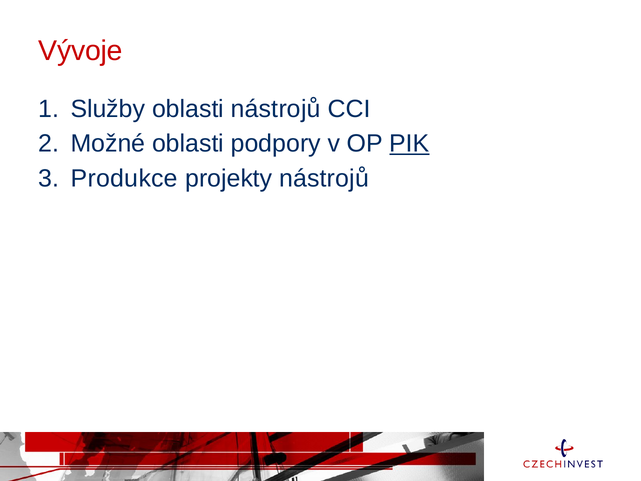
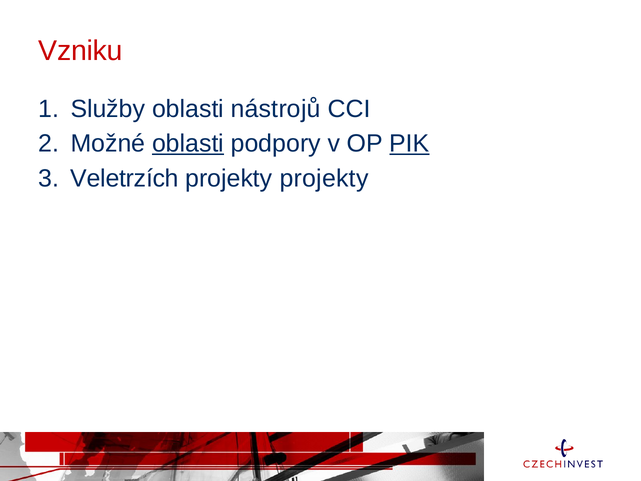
Vývoje: Vývoje -> Vzniku
oblasti at (188, 144) underline: none -> present
Produkce: Produkce -> Veletrzích
projekty nástrojů: nástrojů -> projekty
